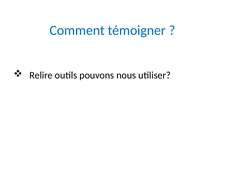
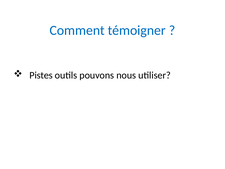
Relire: Relire -> Pistes
